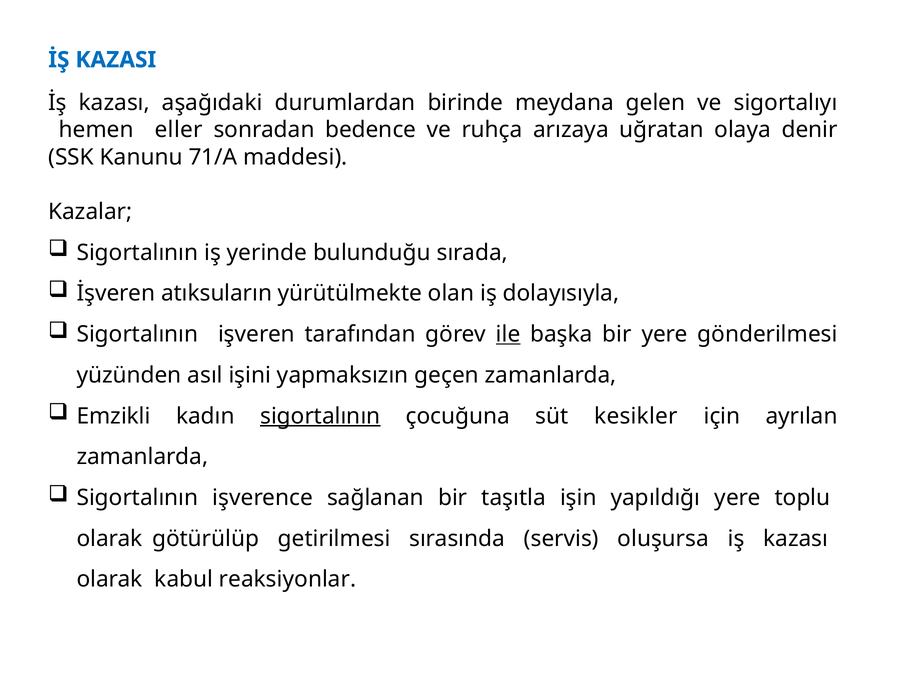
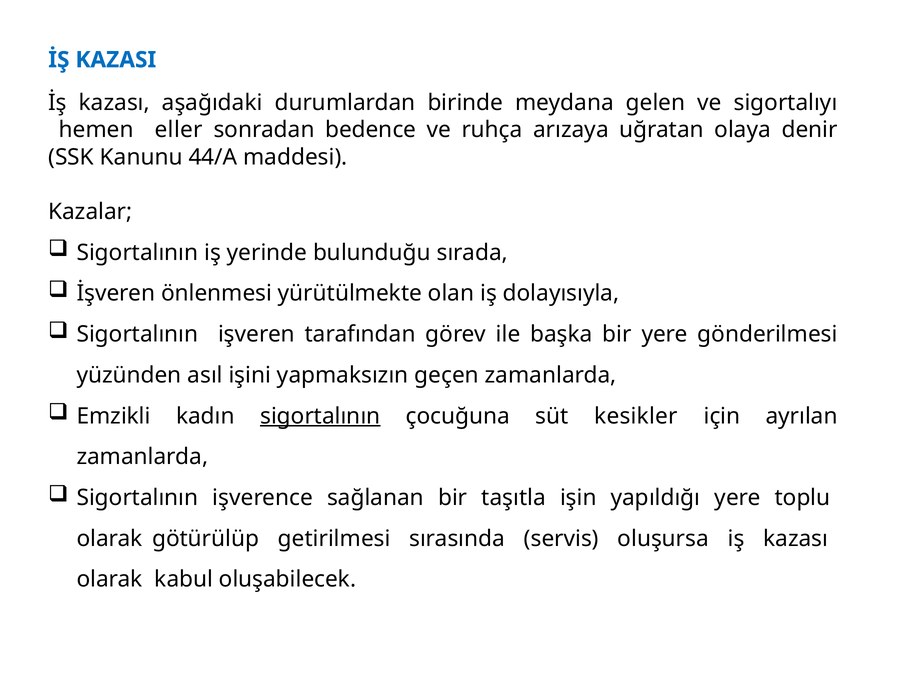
71/A: 71/A -> 44/A
atıksuların: atıksuların -> önlenmesi
ile underline: present -> none
reaksiyonlar: reaksiyonlar -> oluşabilecek
